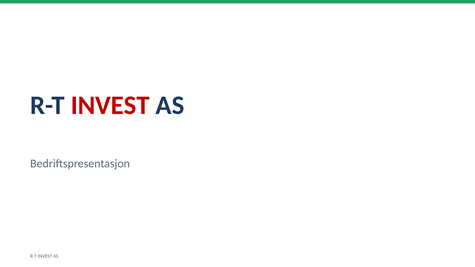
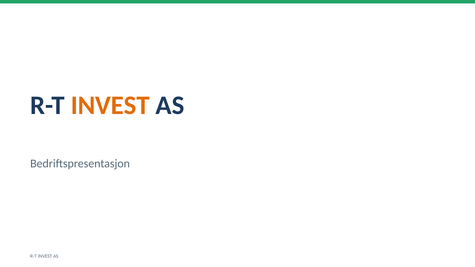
INVEST at (110, 105) colour: red -> orange
